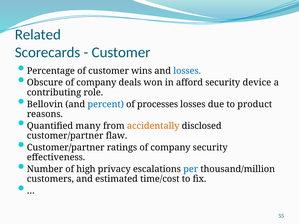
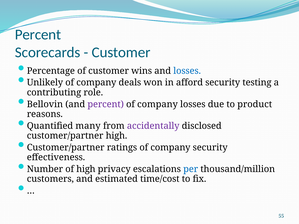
Related at (38, 35): Related -> Percent
Obscure: Obscure -> Unlikely
device: device -> testing
percent at (106, 104) colour: blue -> purple
processes at (158, 104): processes -> company
accidentally colour: orange -> purple
customer/partner flaw: flaw -> high
